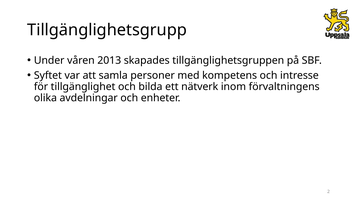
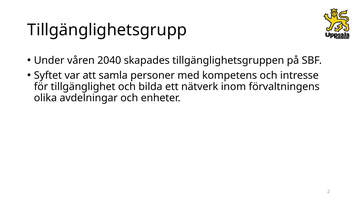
2013: 2013 -> 2040
